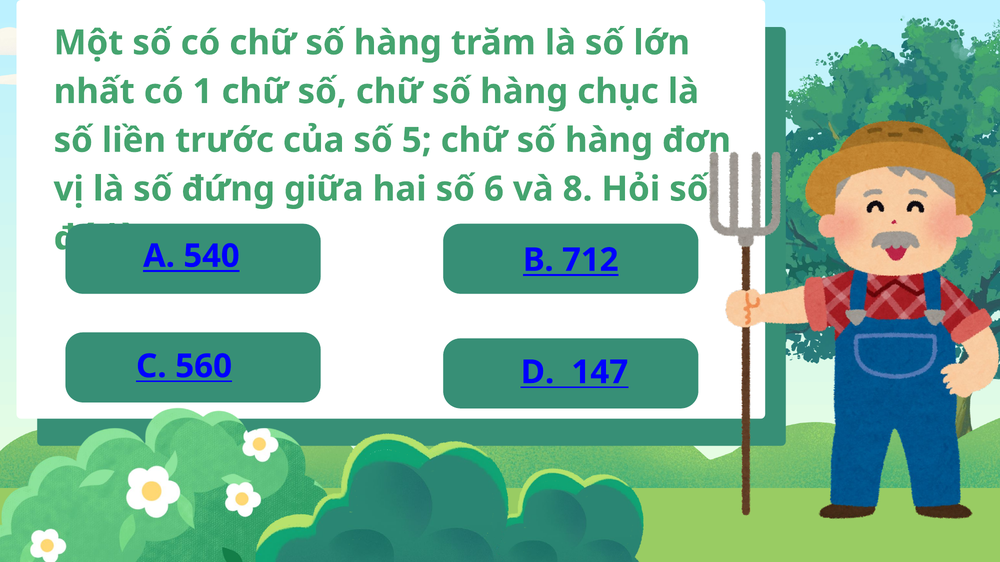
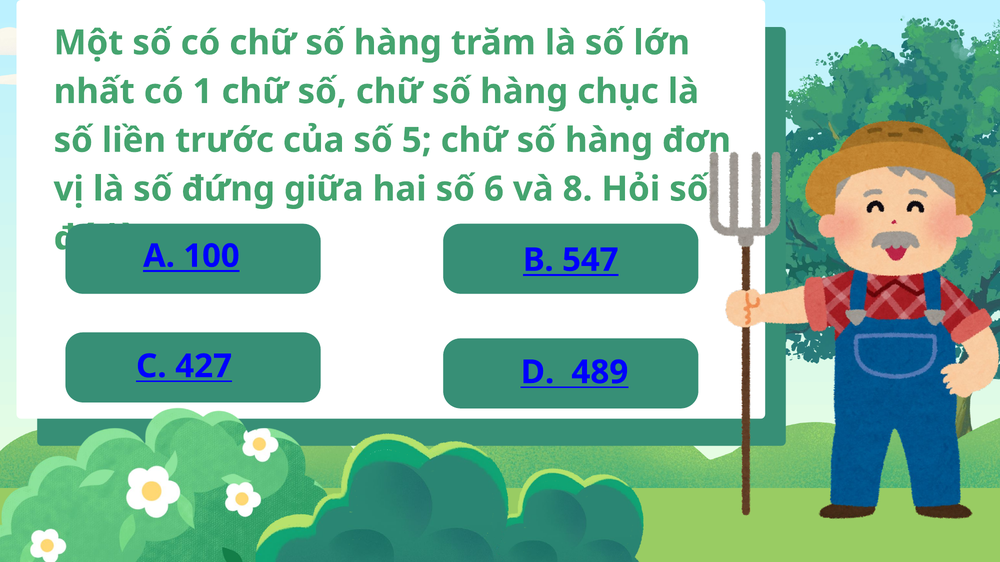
540: 540 -> 100
712: 712 -> 547
560: 560 -> 427
147: 147 -> 489
